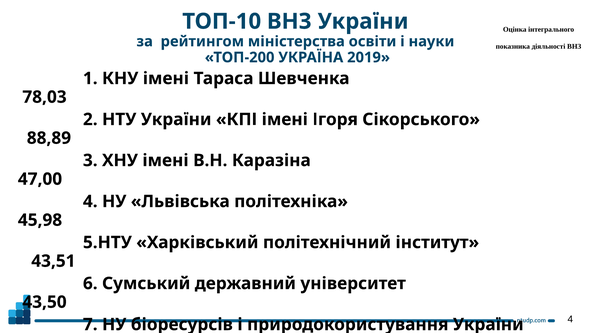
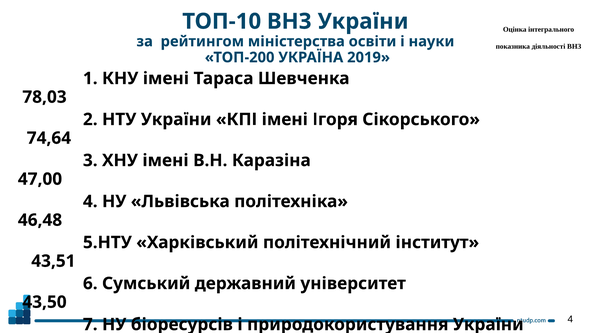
88,89: 88,89 -> 74,64
45,98: 45,98 -> 46,48
